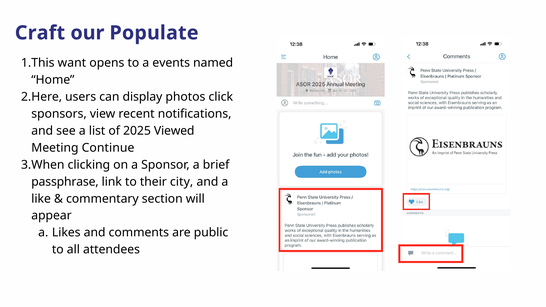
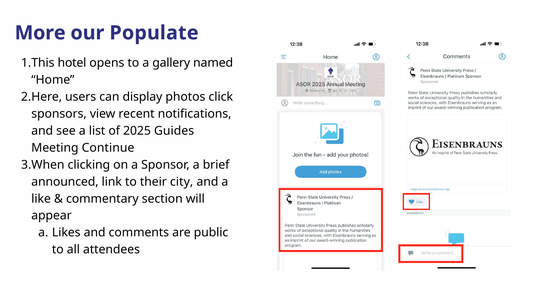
Craft: Craft -> More
want: want -> hotel
events: events -> gallery
Viewed: Viewed -> Guides
passphrase: passphrase -> announced
